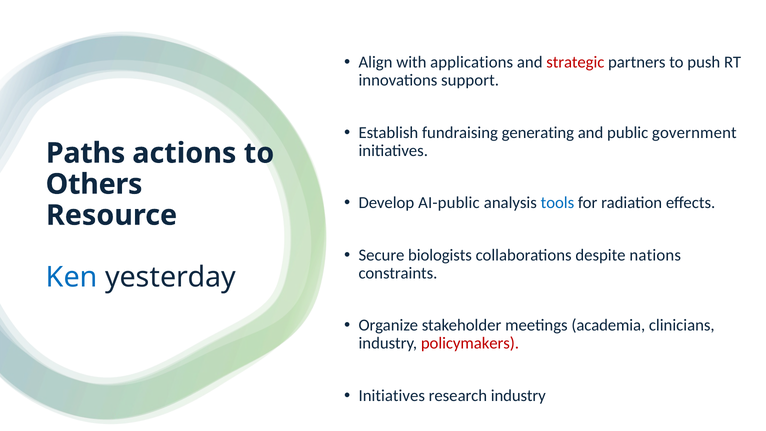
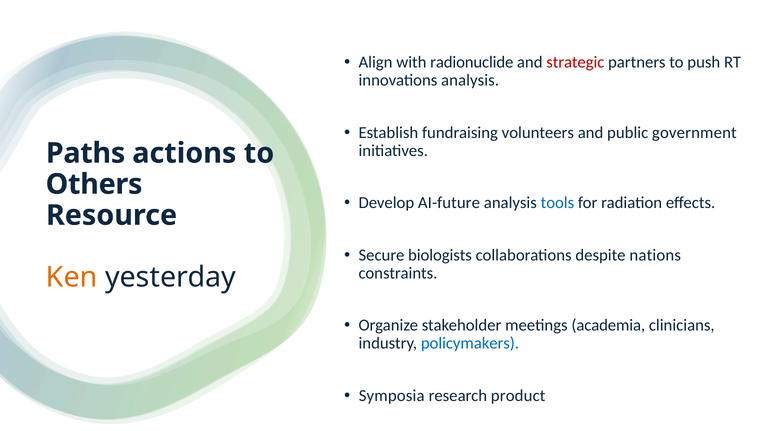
applications: applications -> radionuclide
innovations support: support -> analysis
generating: generating -> volunteers
AI-public: AI-public -> AI-future
Ken colour: blue -> orange
policymakers colour: red -> blue
Initiatives at (392, 396): Initiatives -> Symposia
research industry: industry -> product
